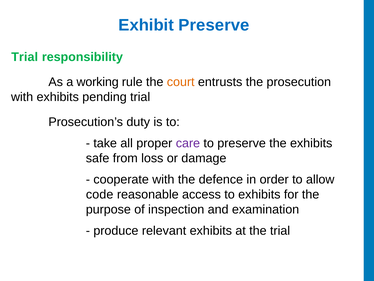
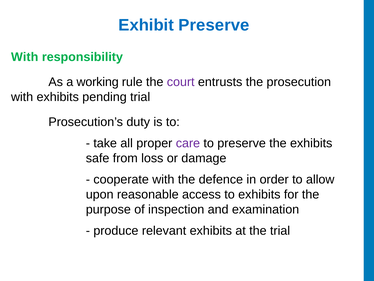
Trial at (25, 57): Trial -> With
court colour: orange -> purple
code: code -> upon
